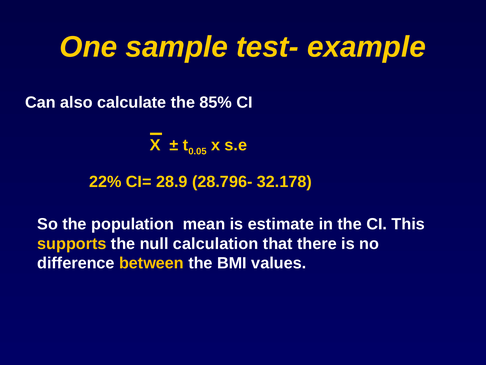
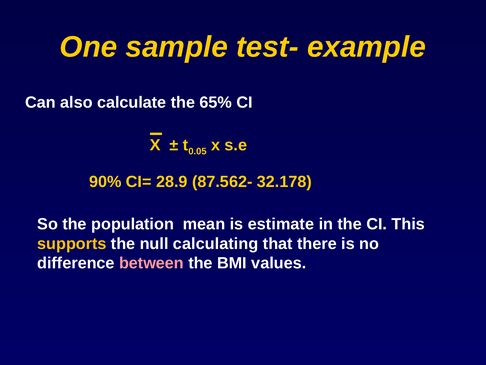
85%: 85% -> 65%
22%: 22% -> 90%
28.796-: 28.796- -> 87.562-
calculation: calculation -> calculating
between colour: yellow -> pink
